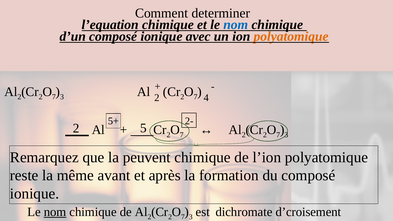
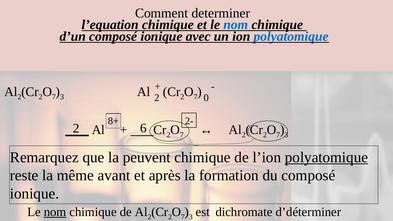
polyatomique at (291, 36) colour: orange -> blue
4: 4 -> 0
5+: 5+ -> 8+
5: 5 -> 6
polyatomique at (326, 157) underline: none -> present
d’croisement: d’croisement -> d’déterminer
